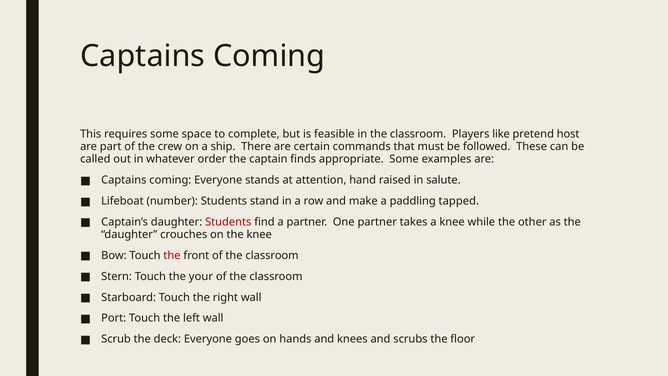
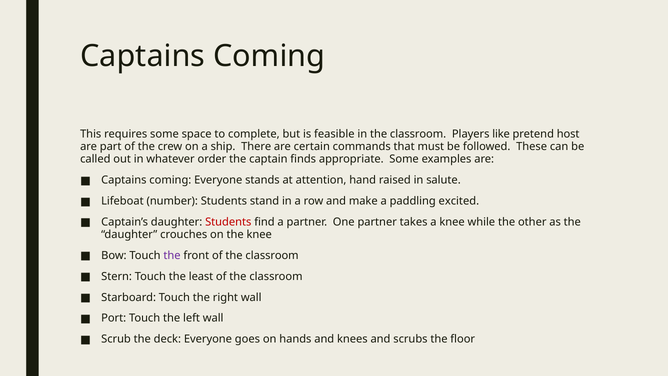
tapped: tapped -> excited
the at (172, 255) colour: red -> purple
your: your -> least
